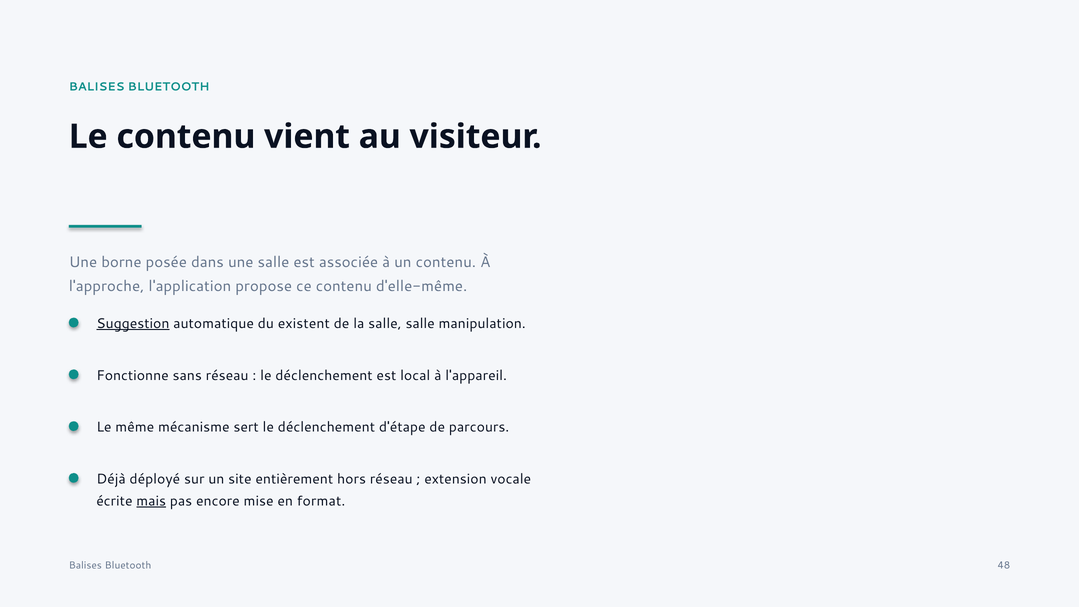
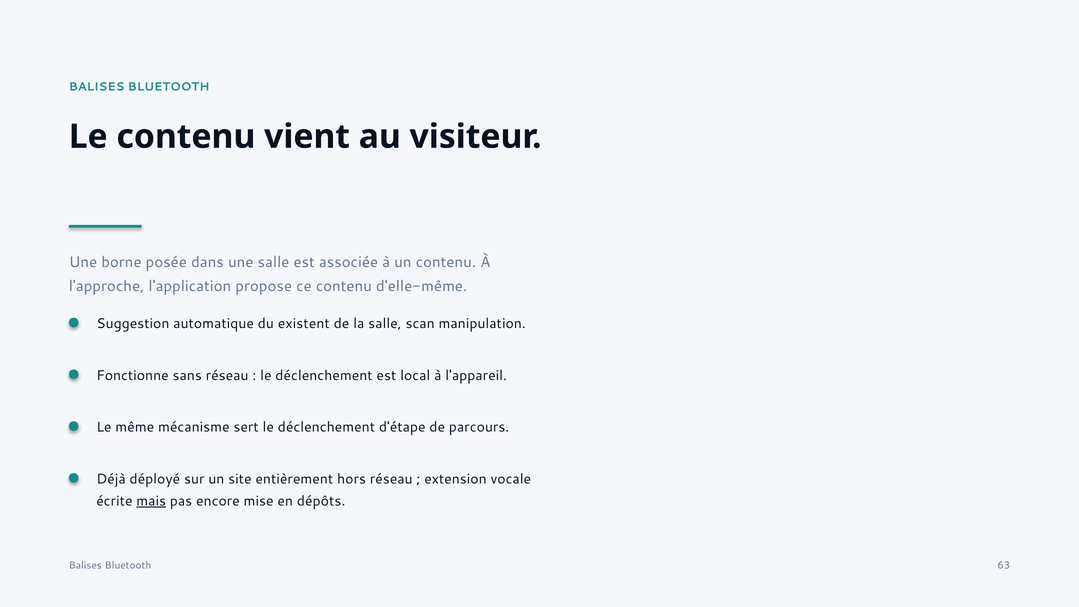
Suggestion underline: present -> none
salle salle: salle -> scan
format: format -> dépôts
48: 48 -> 63
